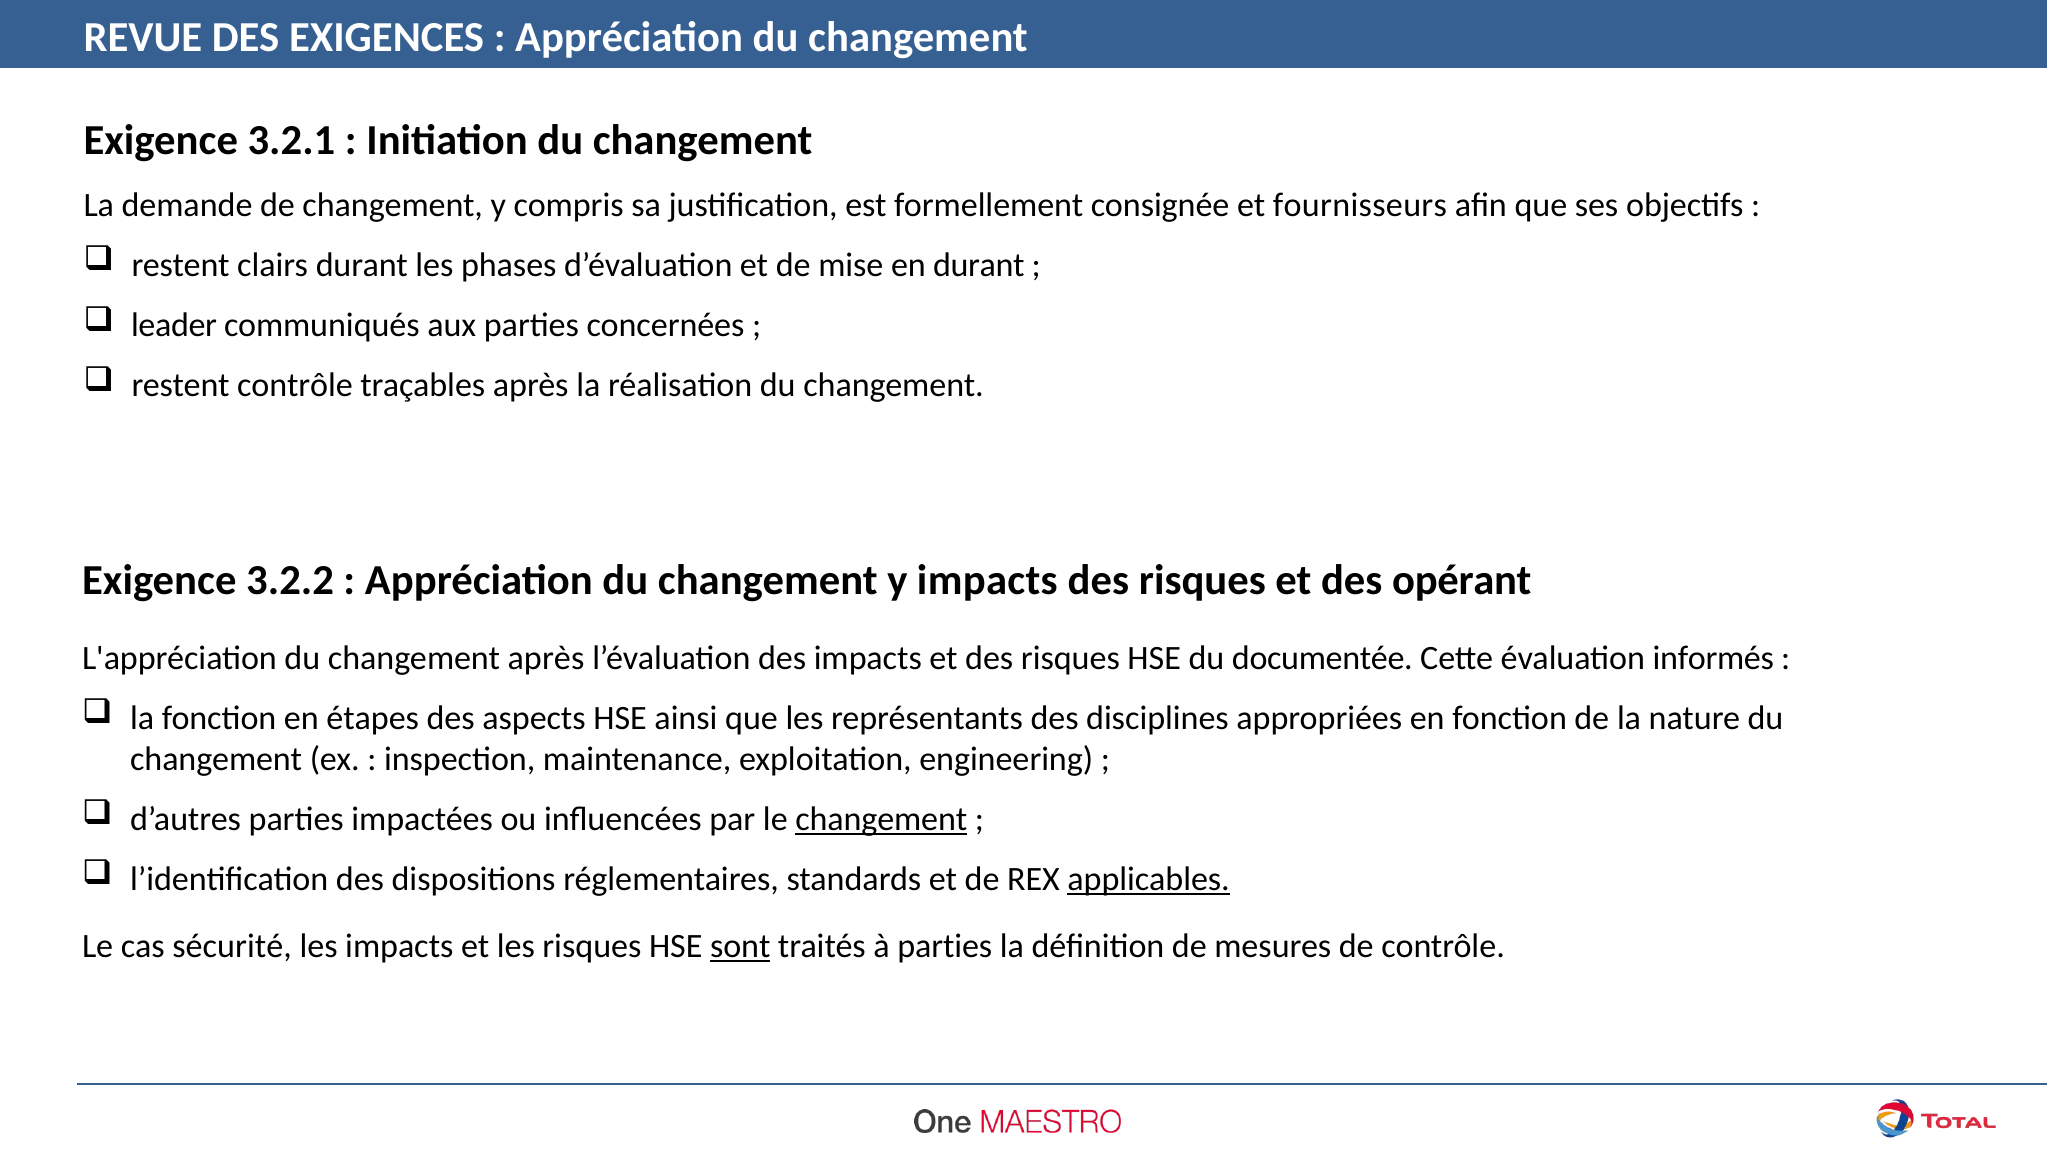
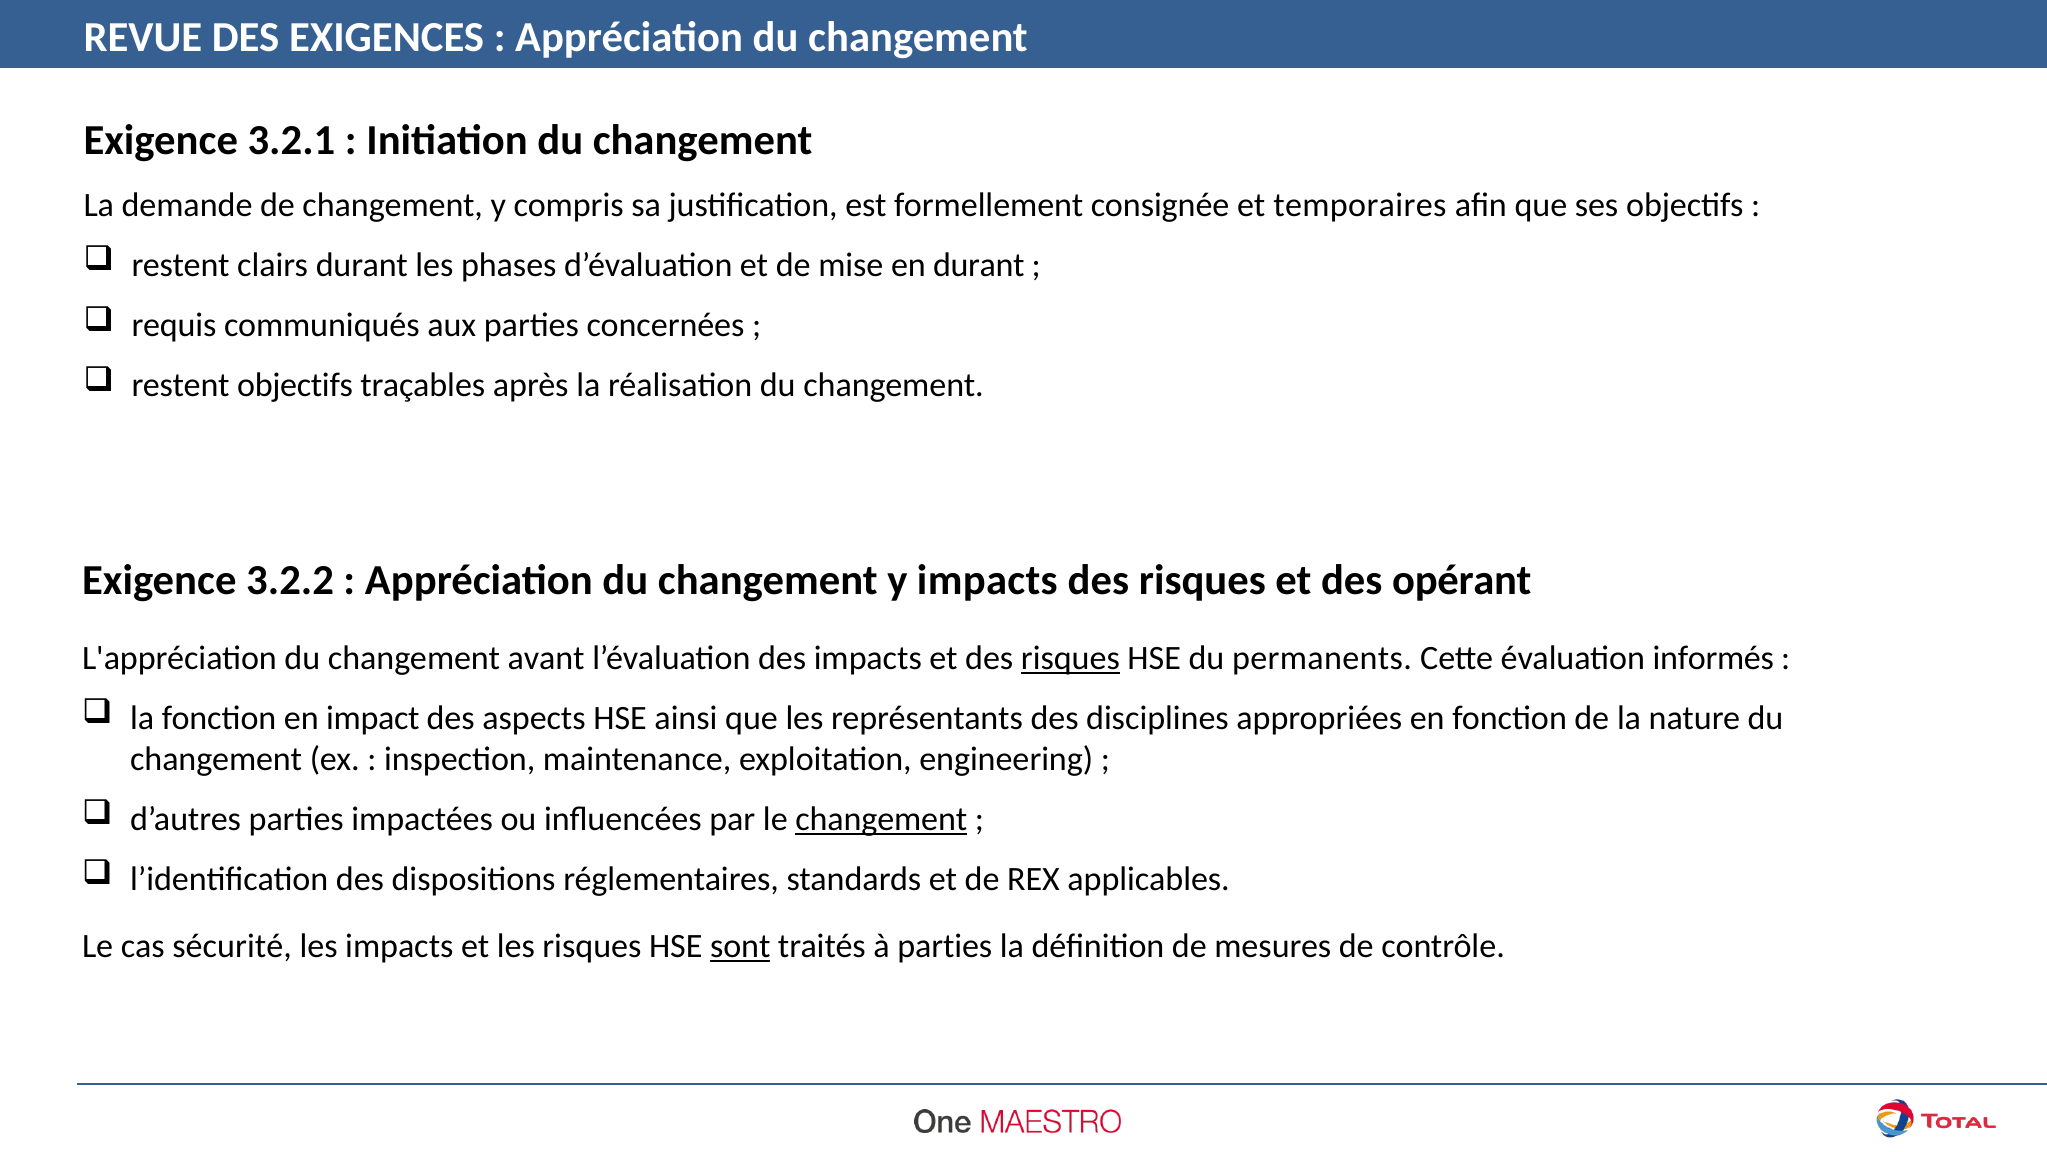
fournisseurs: fournisseurs -> temporaires
leader: leader -> requis
restent contrôle: contrôle -> objectifs
changement après: après -> avant
risques at (1070, 658) underline: none -> present
documentée: documentée -> permanents
étapes: étapes -> impact
applicables underline: present -> none
